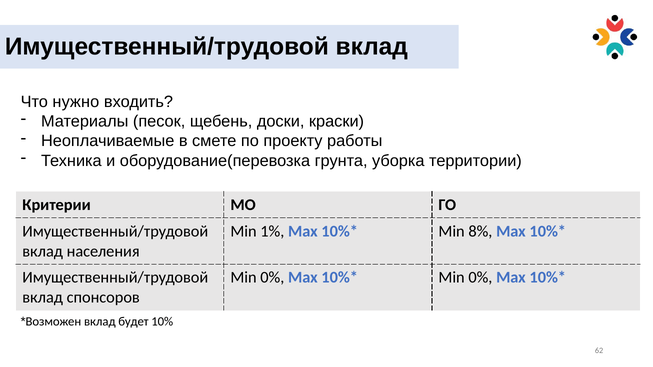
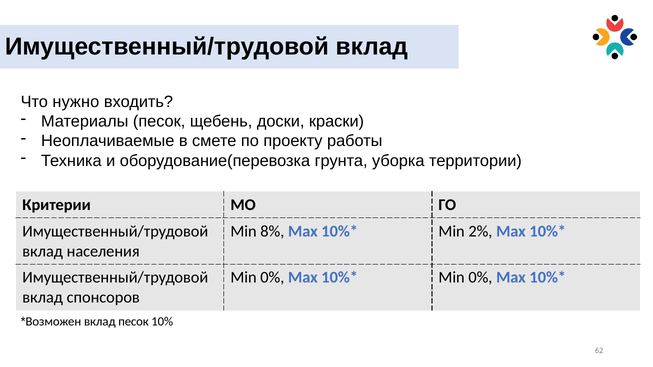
1%: 1% -> 8%
8%: 8% -> 2%
вклад будет: будет -> песок
